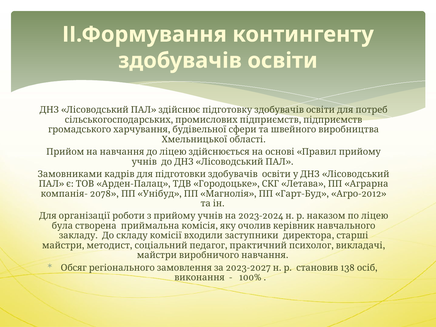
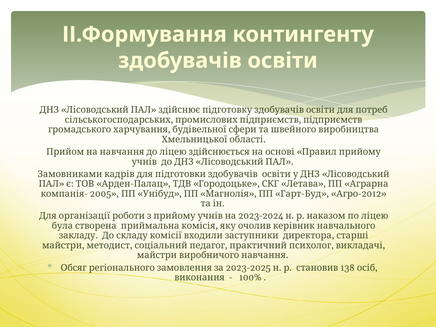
2078: 2078 -> 2005
2023-2027: 2023-2027 -> 2023-2025
